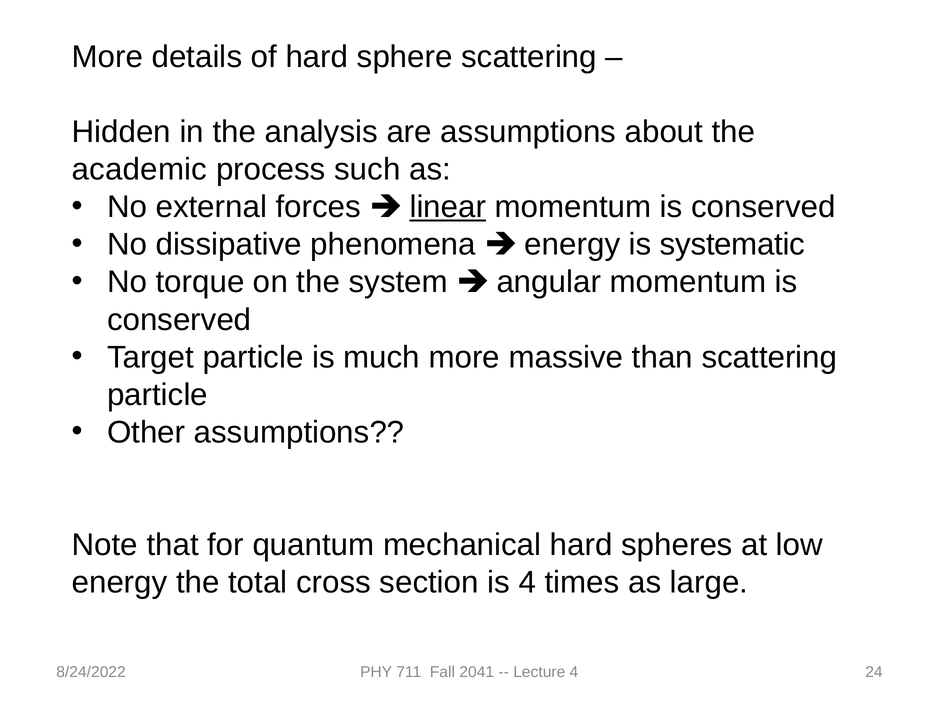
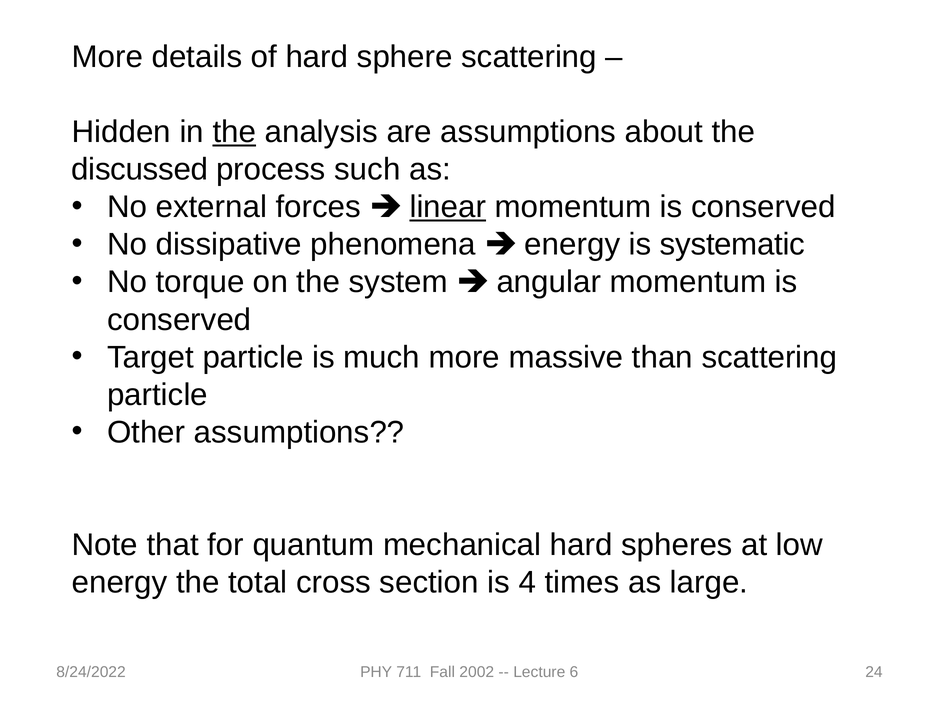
the at (234, 132) underline: none -> present
academic: academic -> discussed
2041: 2041 -> 2002
Lecture 4: 4 -> 6
